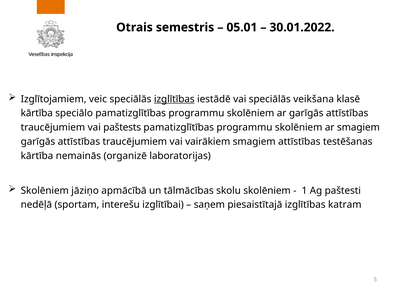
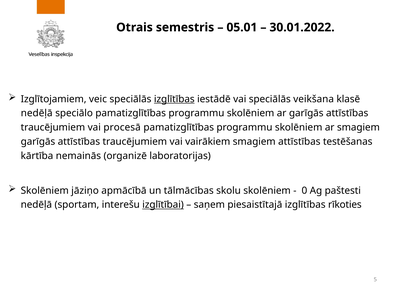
kārtība at (37, 113): kārtība -> nedēļā
paštests: paštests -> procesā
1: 1 -> 0
izglītībai underline: none -> present
katram: katram -> rīkoties
